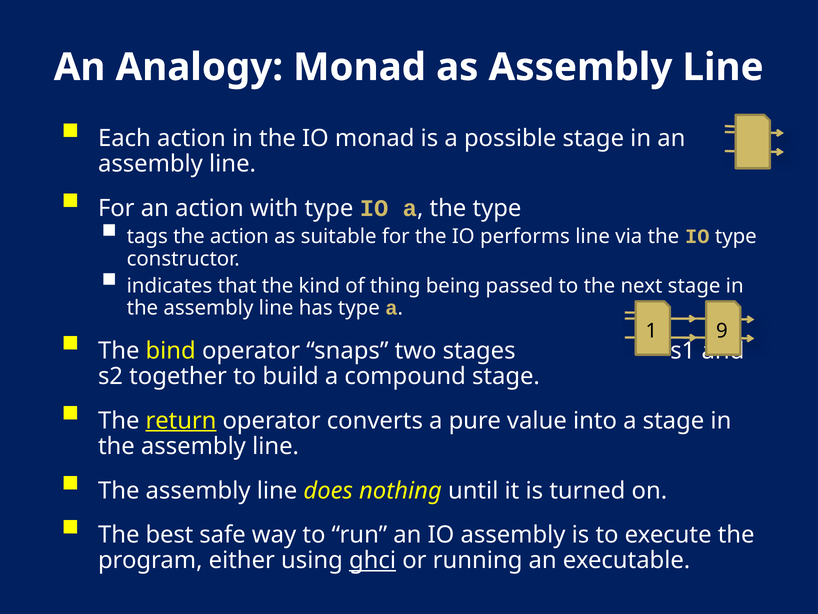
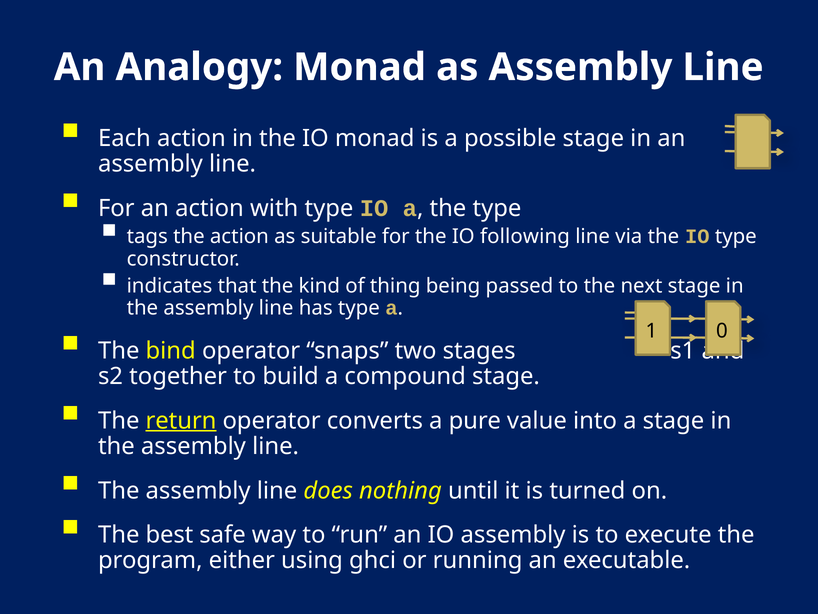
performs: performs -> following
9: 9 -> 0
ghci underline: present -> none
